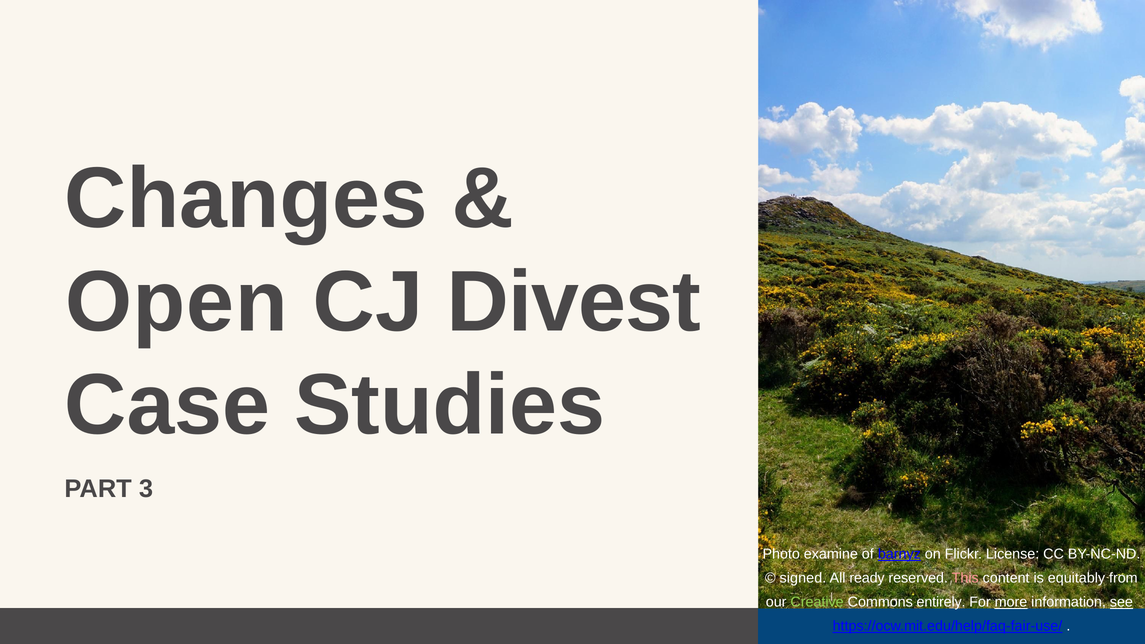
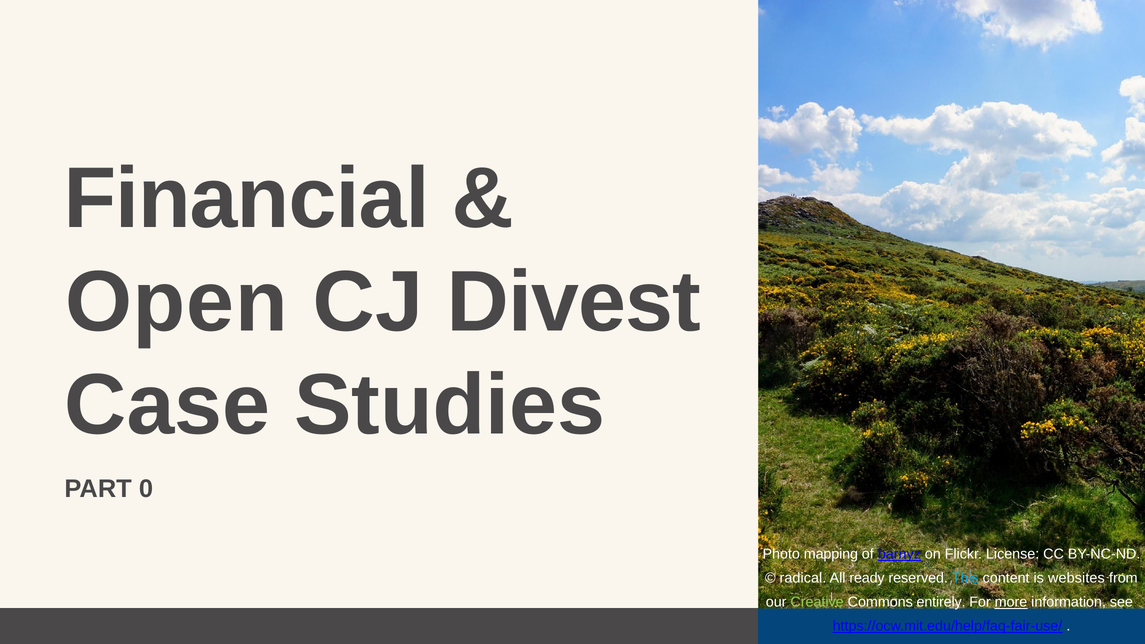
Changes: Changes -> Financial
3: 3 -> 0
examine: examine -> mapping
signed: signed -> radical
This colour: pink -> light blue
equitably: equitably -> websites
see underline: present -> none
